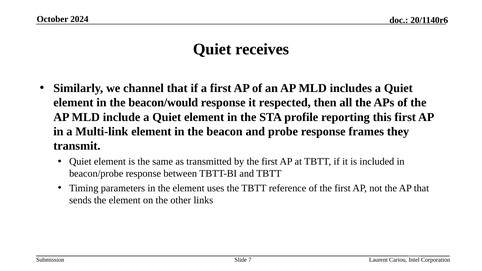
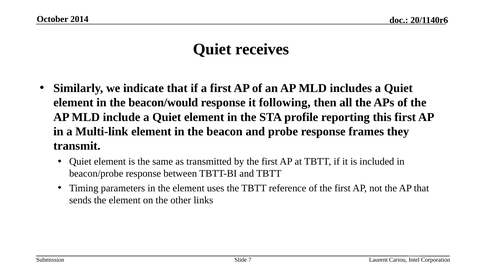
2024: 2024 -> 2014
channel: channel -> indicate
respected: respected -> following
